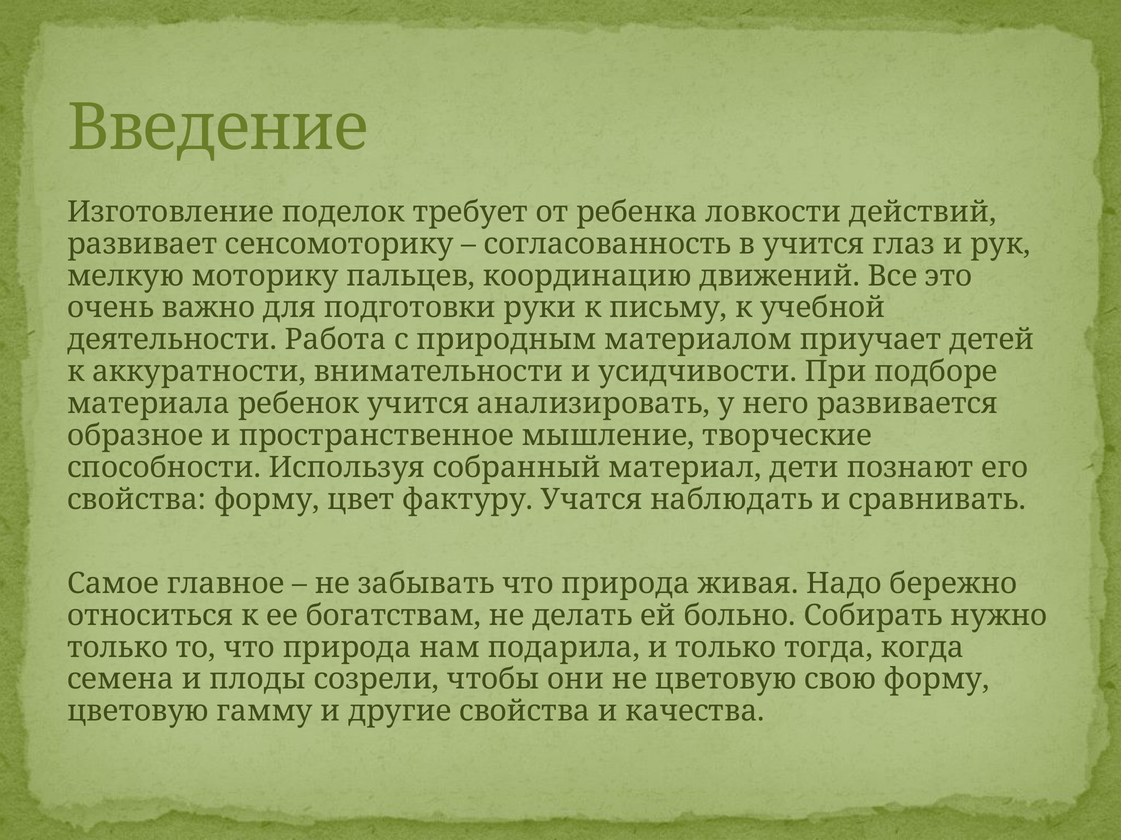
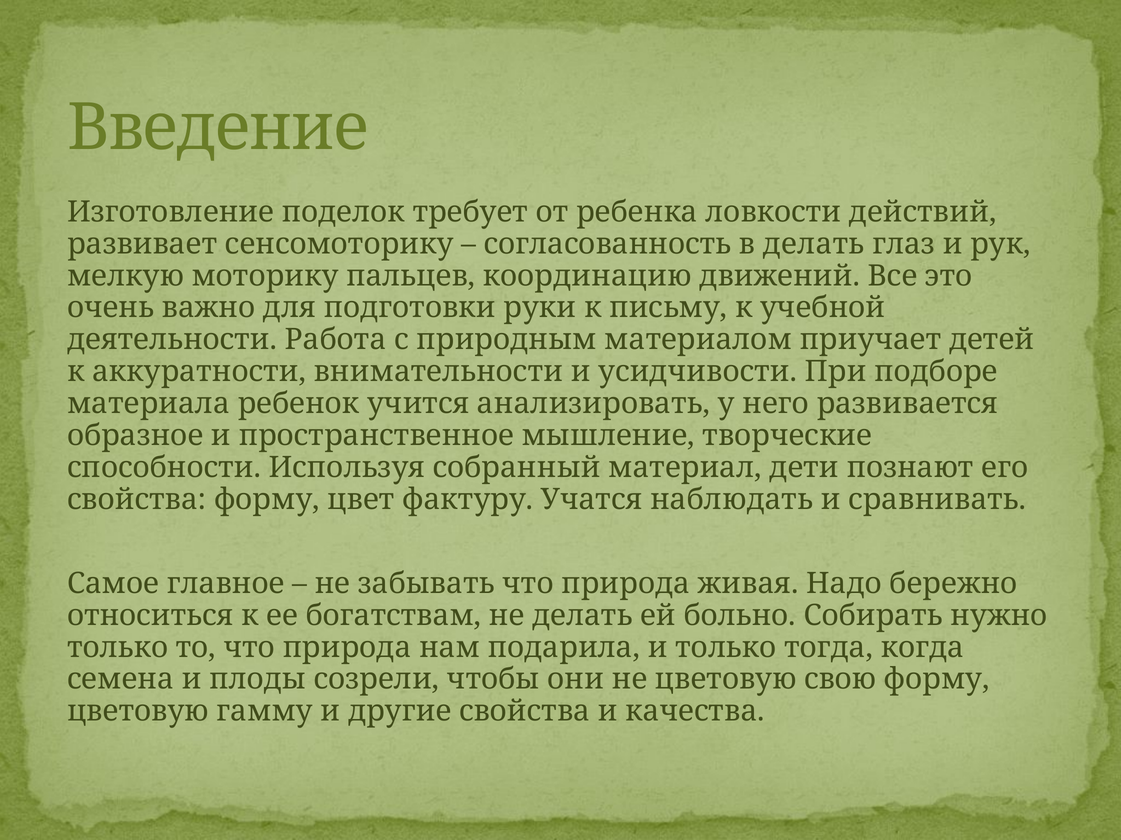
в учится: учится -> делать
